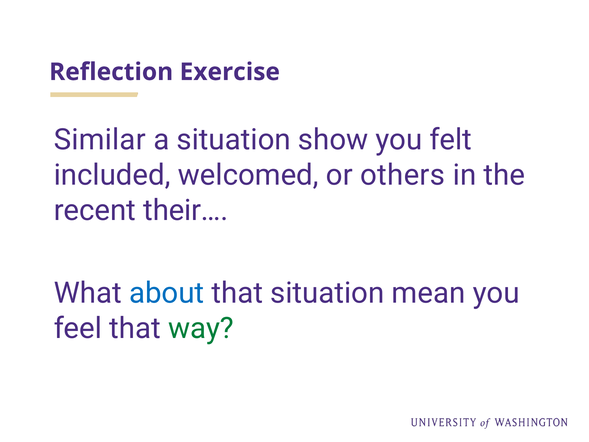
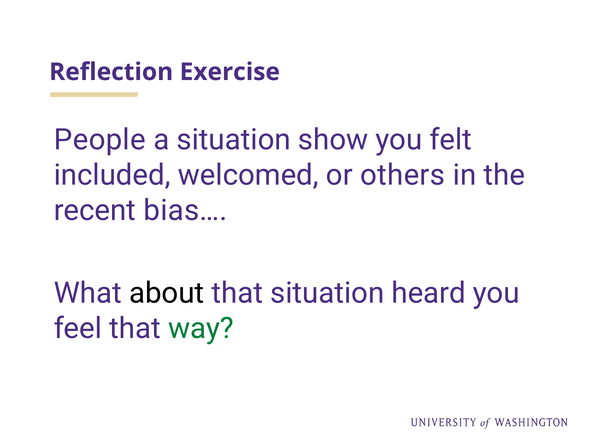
Similar: Similar -> People
their…: their… -> bias…
about colour: blue -> black
mean: mean -> heard
